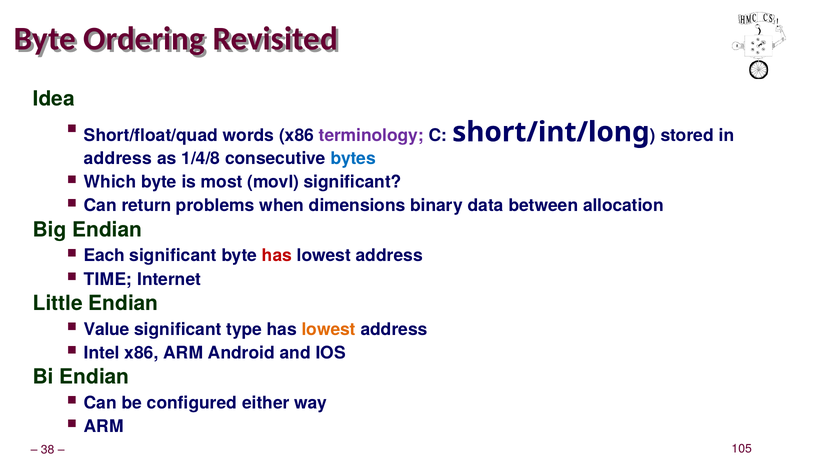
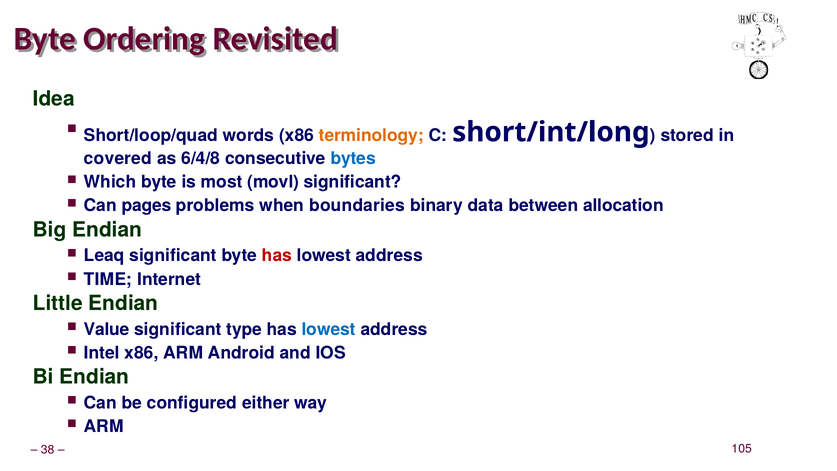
Short/float/quad: Short/float/quad -> Short/loop/quad
terminology colour: purple -> orange
address at (118, 158): address -> covered
1/4/8: 1/4/8 -> 6/4/8
return: return -> pages
dimensions: dimensions -> boundaries
Each: Each -> Leaq
lowest at (329, 329) colour: orange -> blue
